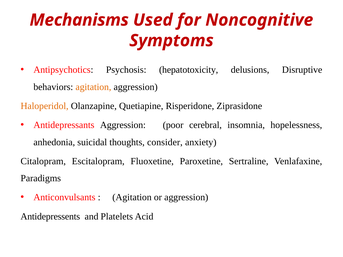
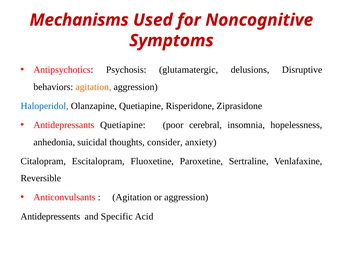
hepatotoxicity: hepatotoxicity -> glutamatergic
Haloperidol colour: orange -> blue
Antidepressants Aggression: Aggression -> Quetiapine
Paradigms: Paradigms -> Reversible
Platelets: Platelets -> Specific
